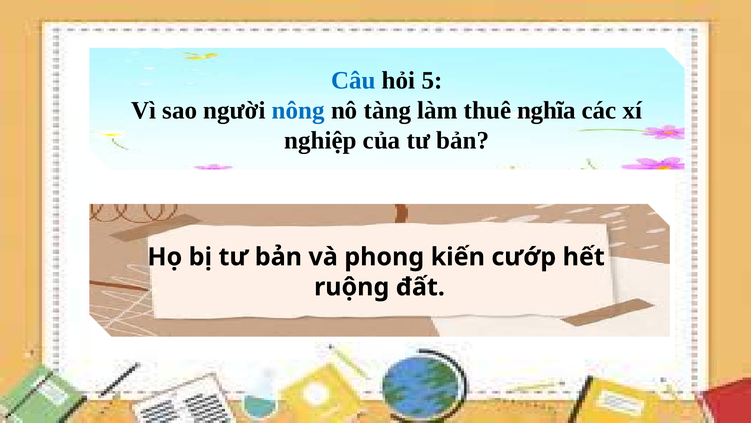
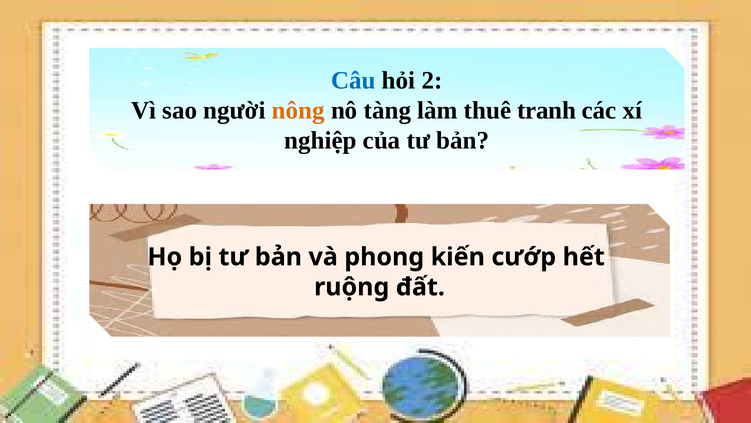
5: 5 -> 2
nông colour: blue -> orange
nghĩa: nghĩa -> tranh
